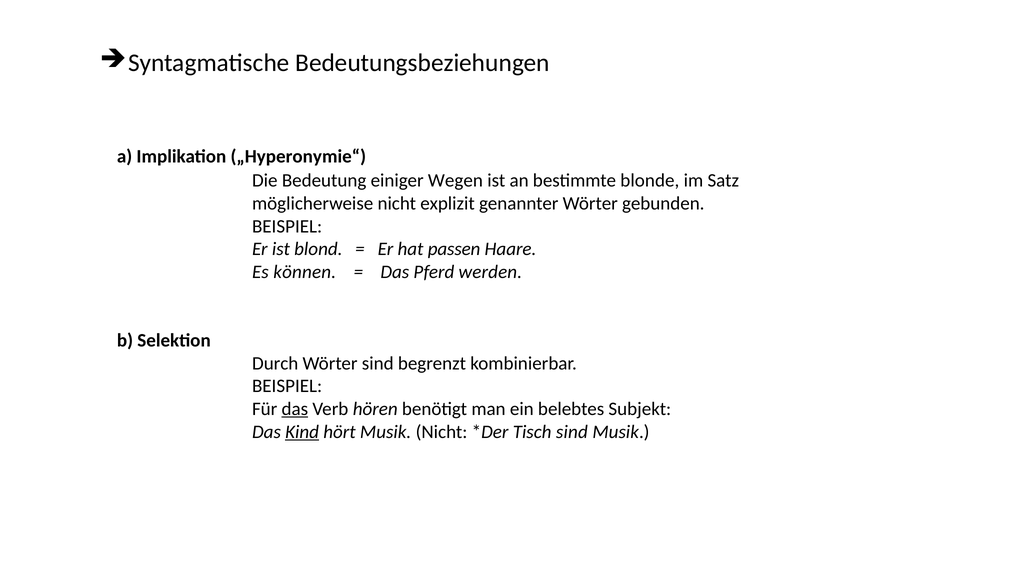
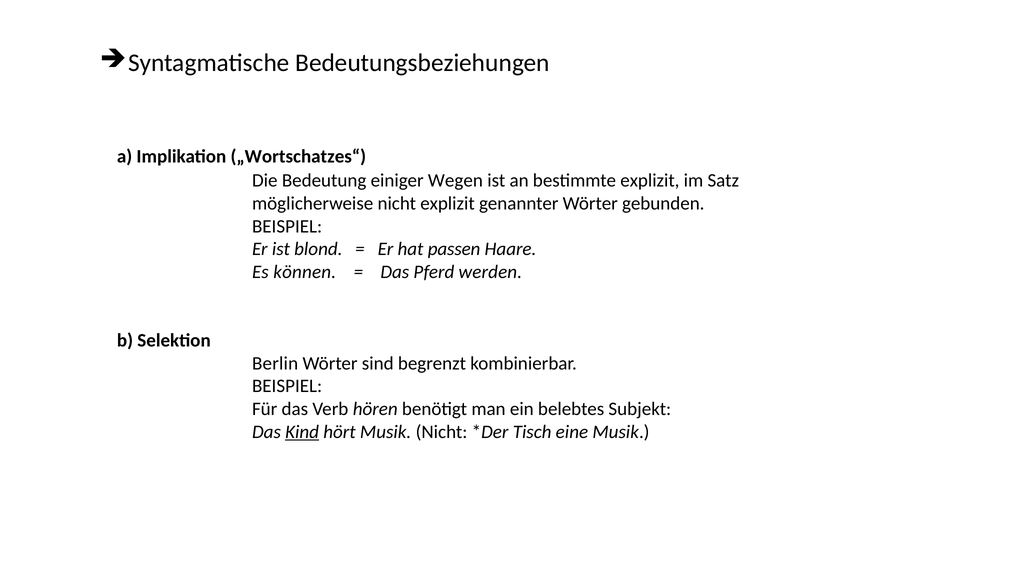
„Hyperonymie“: „Hyperonymie“ -> „Wortschatzes“
bestimmte blonde: blonde -> explizit
Durch: Durch -> Berlin
das at (295, 409) underline: present -> none
Tisch sind: sind -> eine
